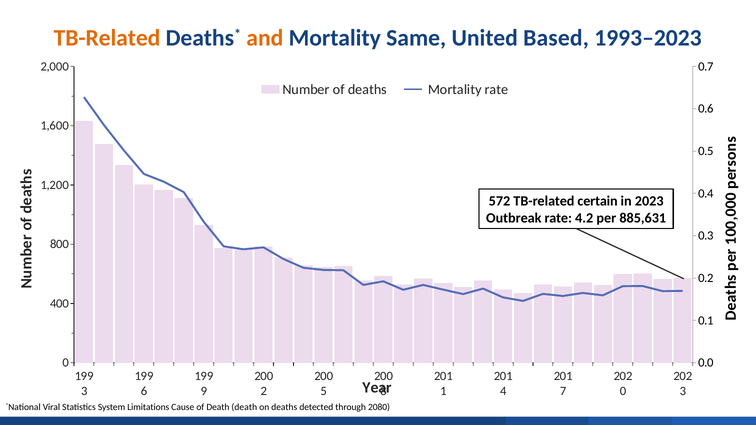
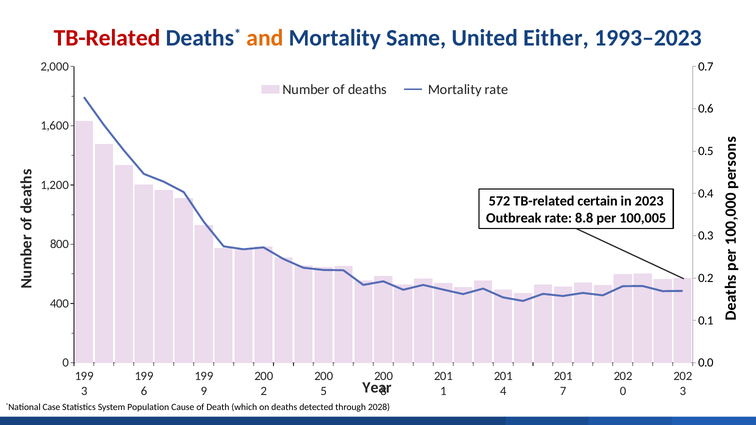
TB-Related at (107, 38) colour: orange -> red
Based: Based -> Either
4.2: 4.2 -> 8.8
885,631: 885,631 -> 100,005
Viral: Viral -> Case
Limitations: Limitations -> Population
Death death: death -> which
2080: 2080 -> 2028
